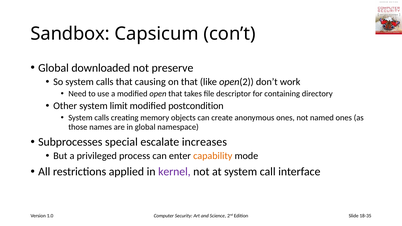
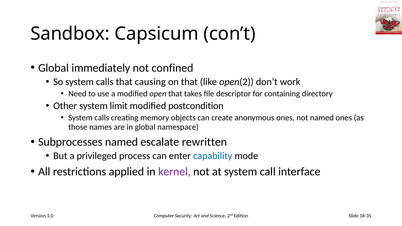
downloaded: downloaded -> immediately
preserve: preserve -> confined
Subprocesses special: special -> named
increases: increases -> rewritten
capability colour: orange -> blue
